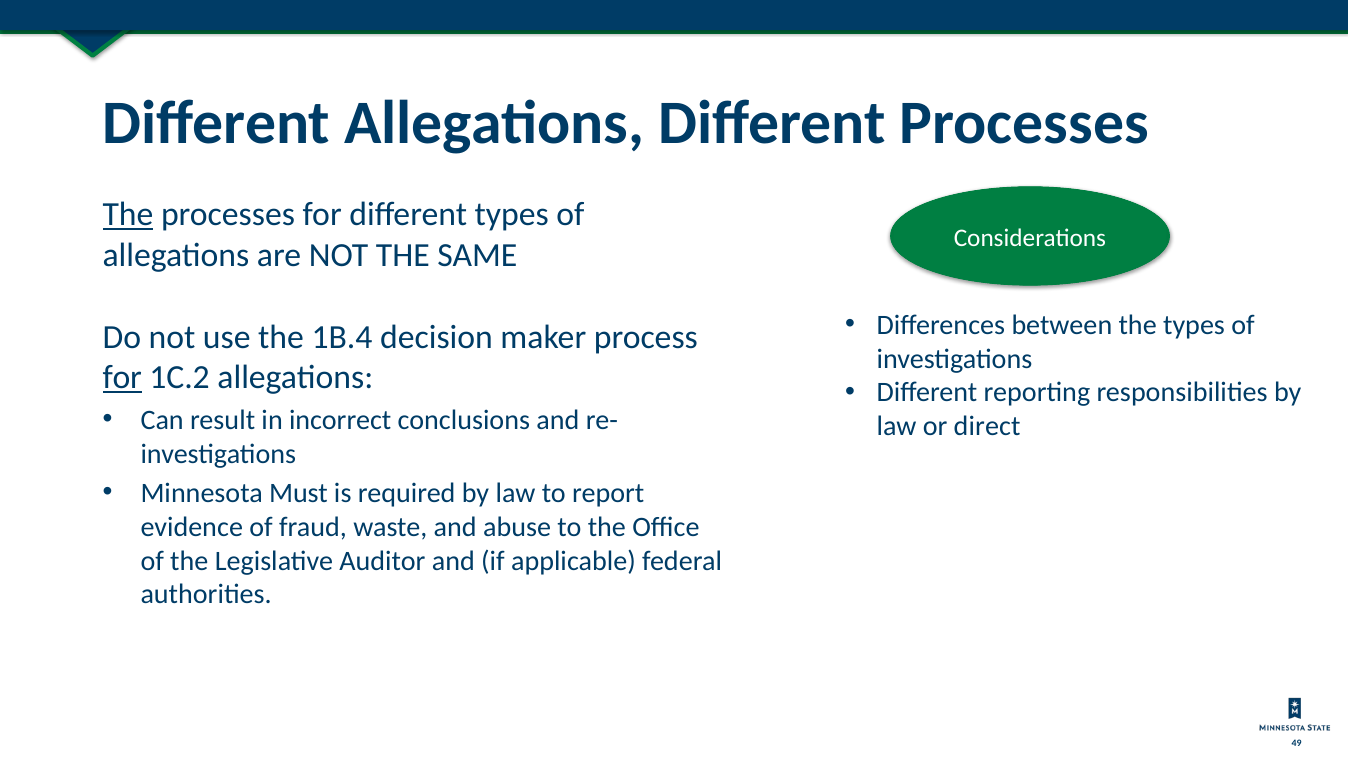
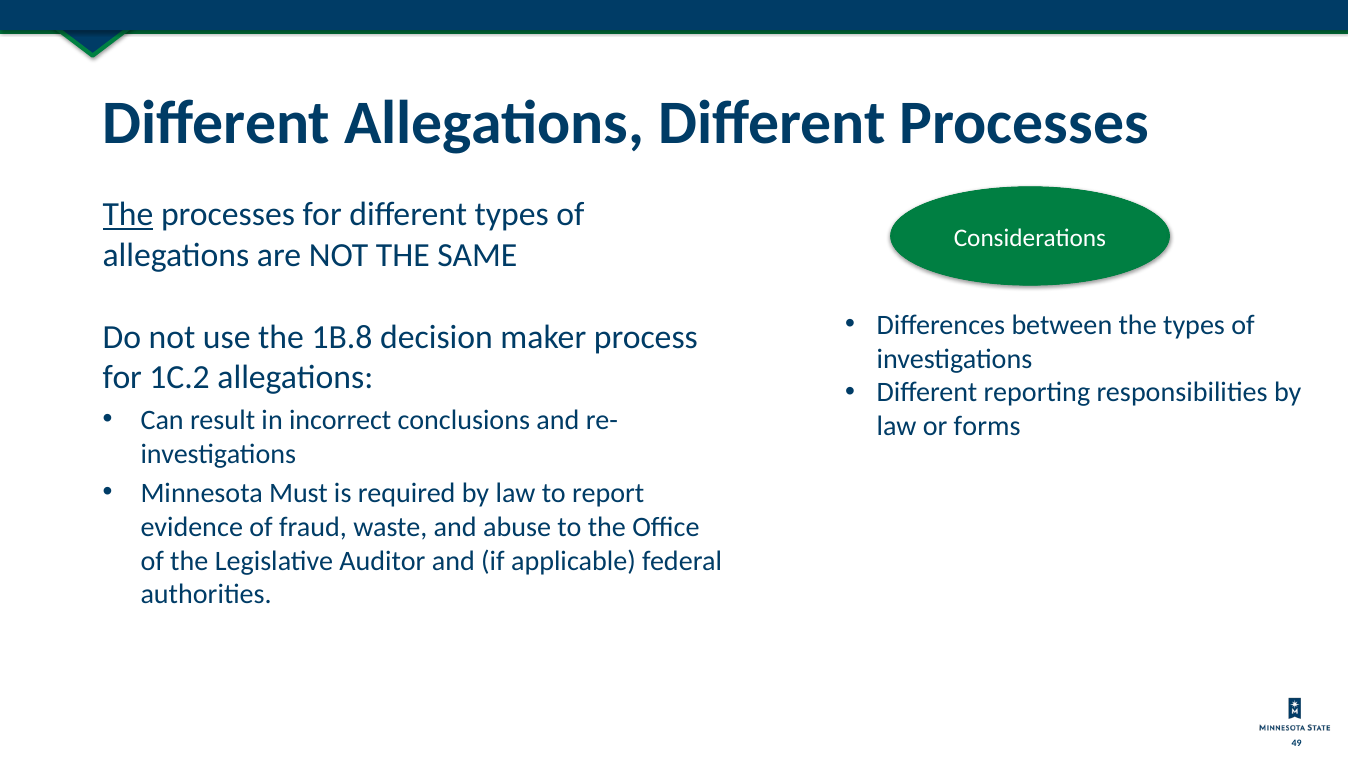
1B.4: 1B.4 -> 1B.8
for at (122, 378) underline: present -> none
direct: direct -> forms
